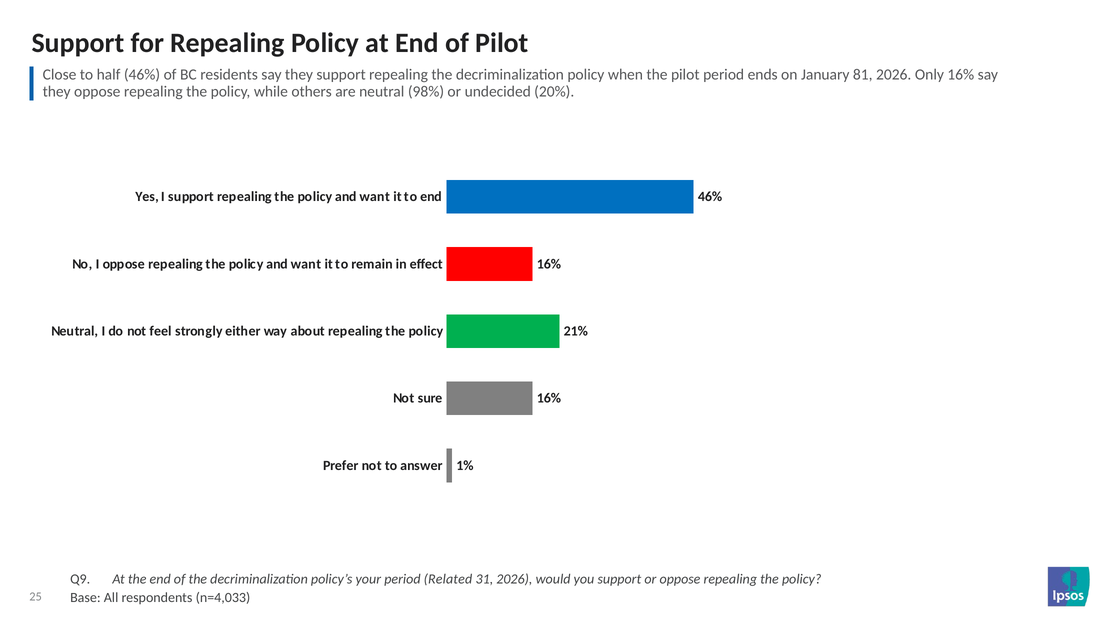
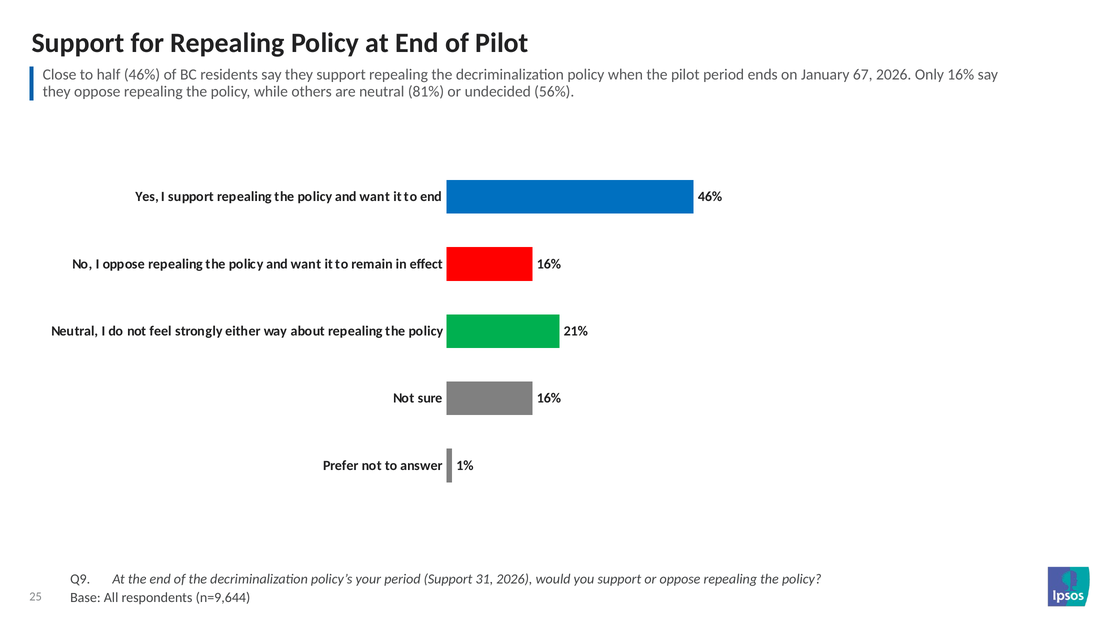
81: 81 -> 67
98%: 98% -> 81%
20%: 20% -> 56%
period Related: Related -> Support
n=4,033: n=4,033 -> n=9,644
